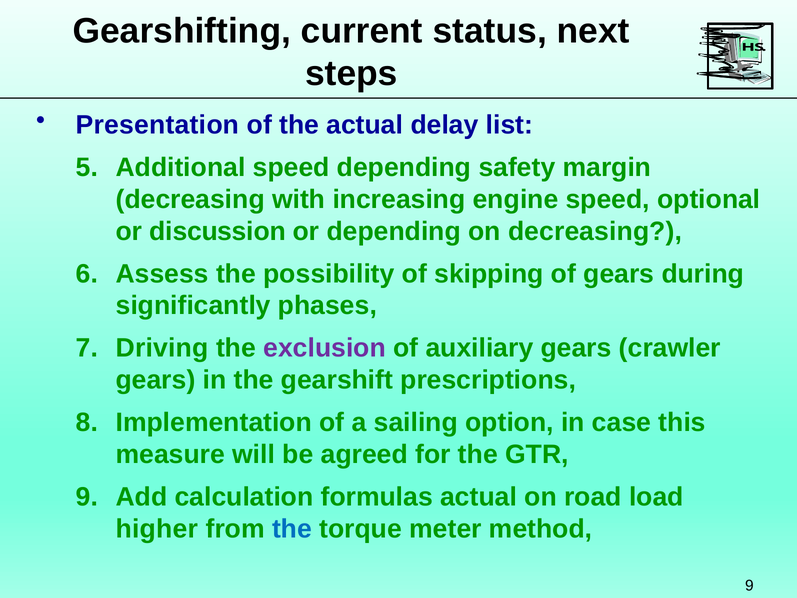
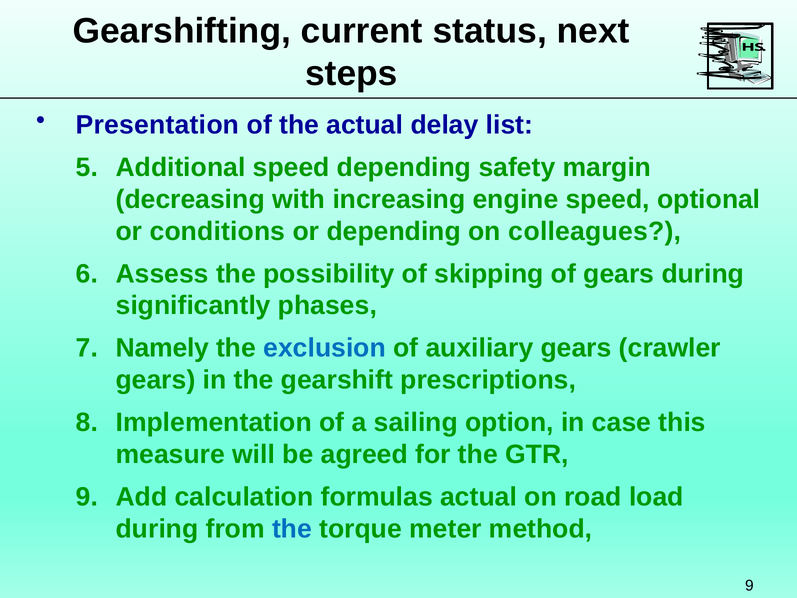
discussion: discussion -> conditions
on decreasing: decreasing -> colleagues
Driving: Driving -> Namely
exclusion colour: purple -> blue
higher at (157, 529): higher -> during
